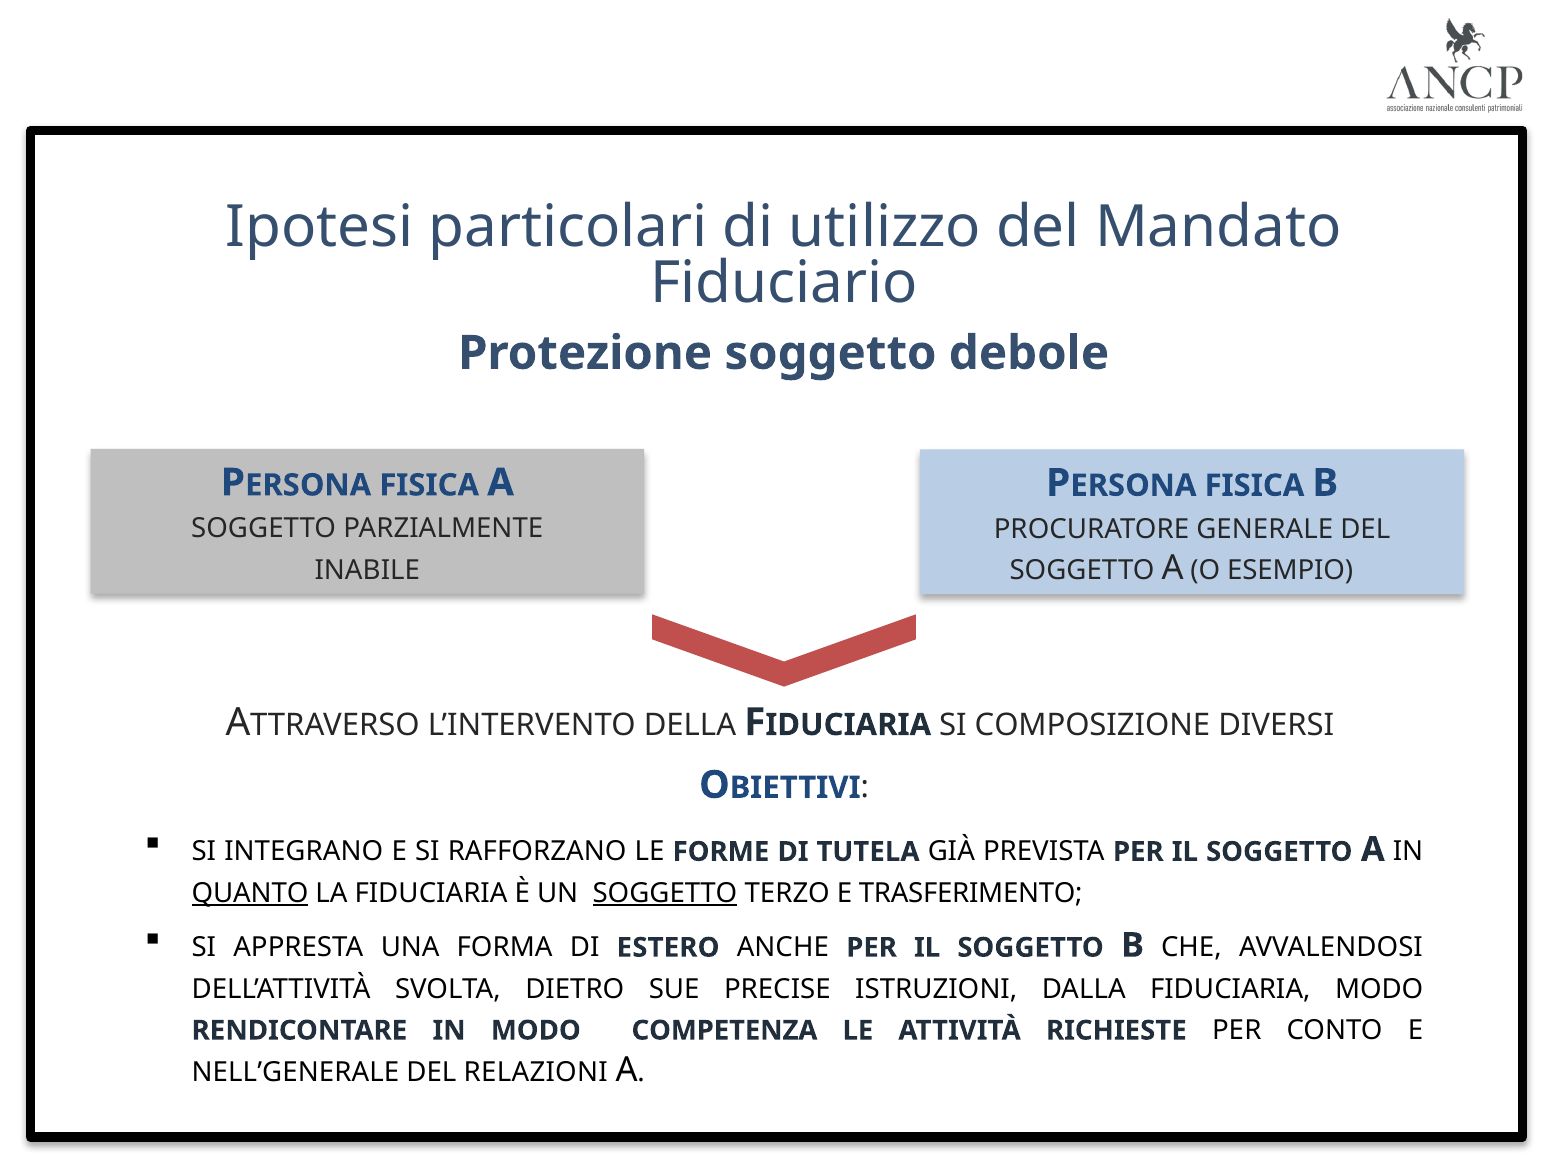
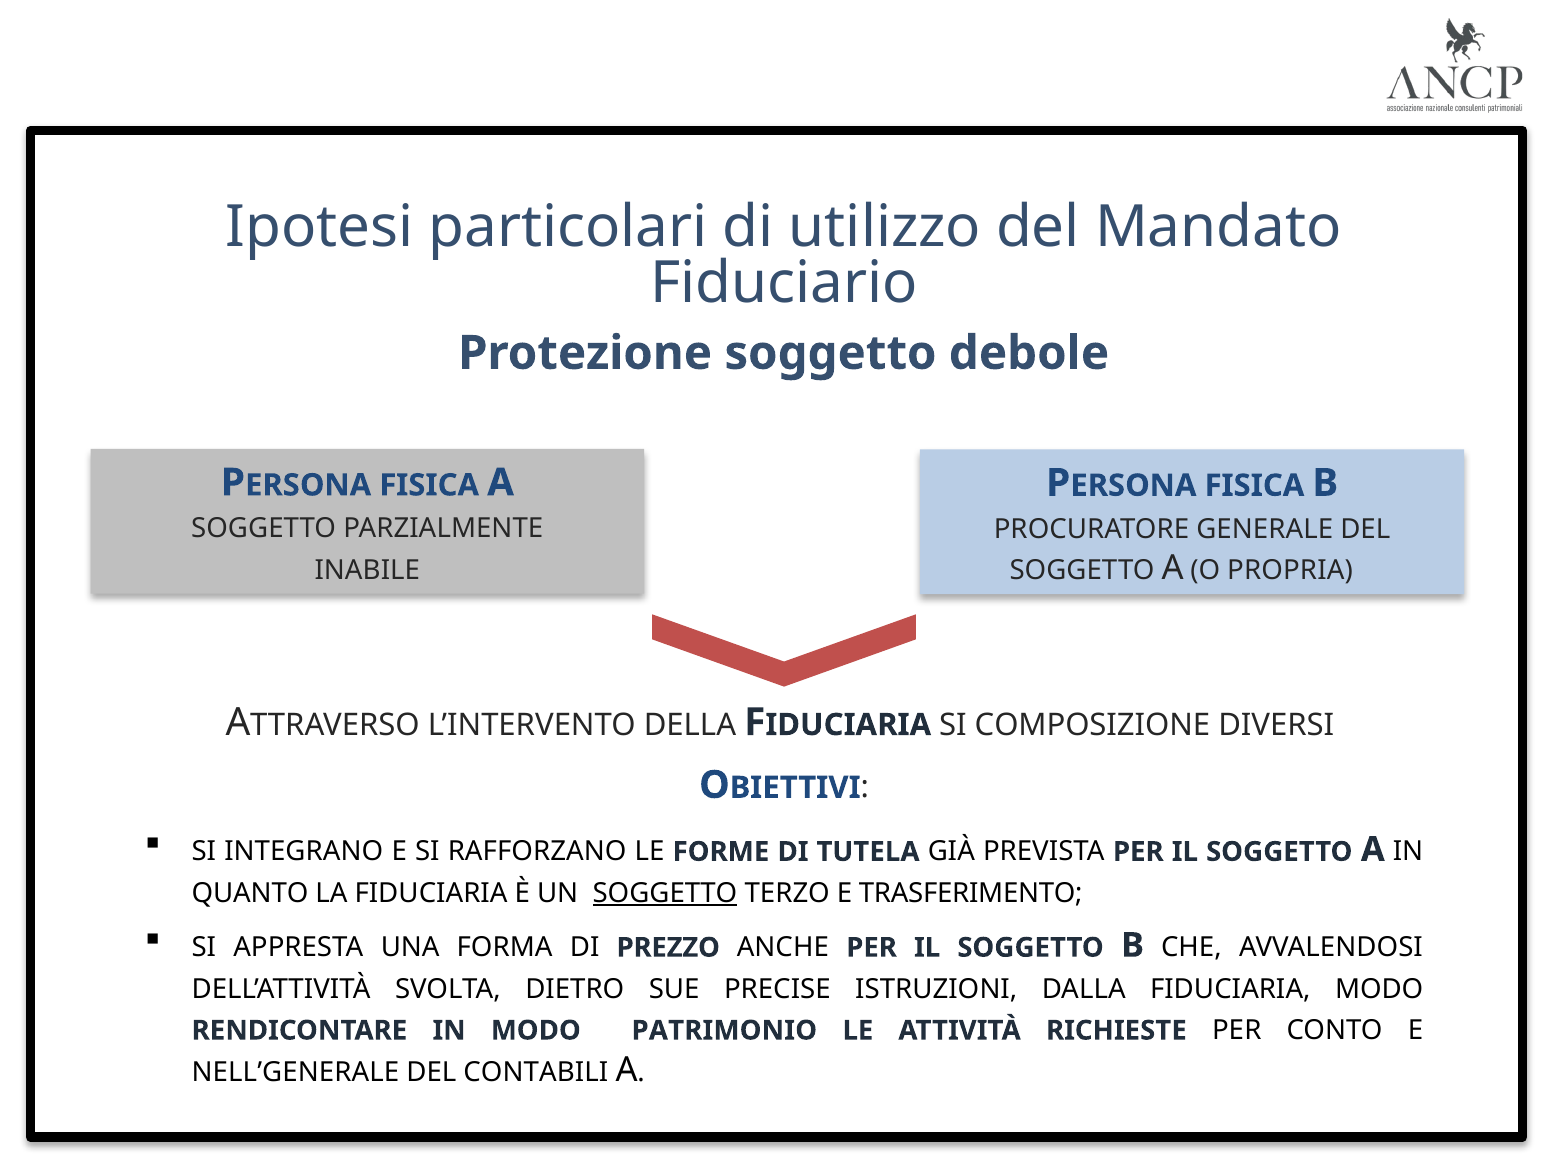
ESEMPIO: ESEMPIO -> PROPRIA
QUANTO underline: present -> none
ESTERO: ESTERO -> PREZZO
COMPETENZA: COMPETENZA -> PATRIMONIO
RELAZIONI: RELAZIONI -> CONTABILI
